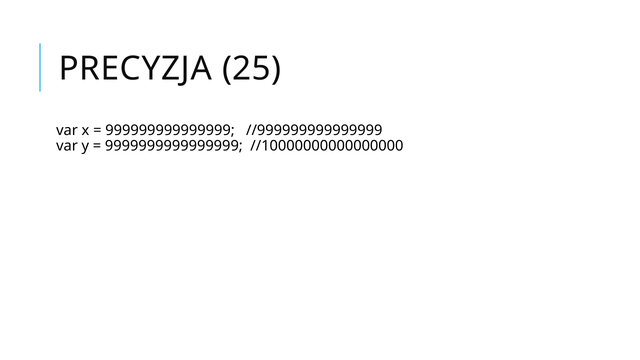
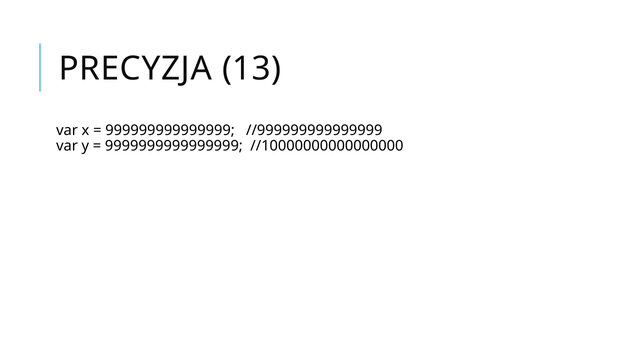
25: 25 -> 13
